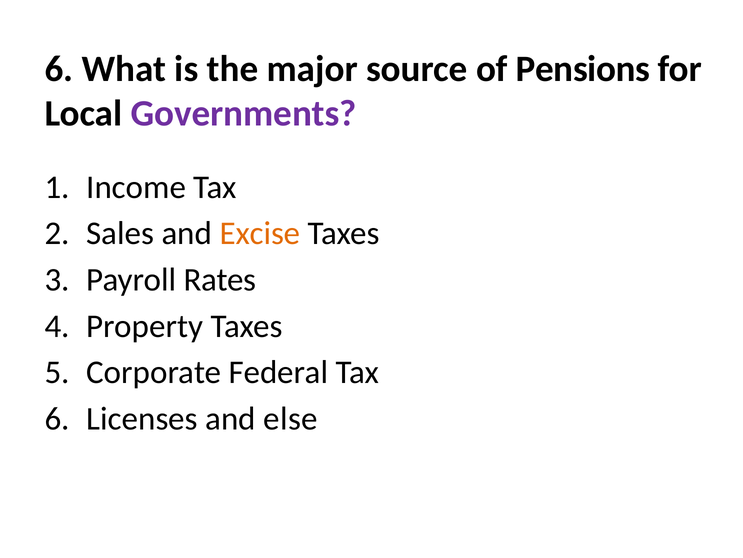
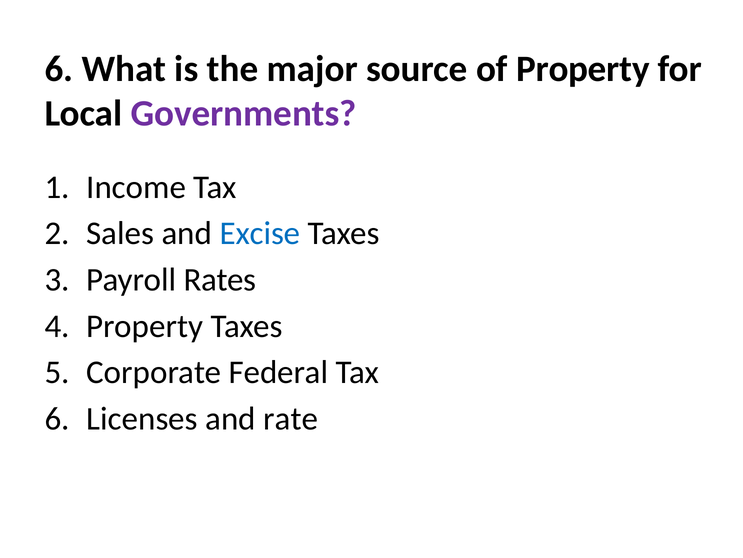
of Pensions: Pensions -> Property
Excise colour: orange -> blue
else: else -> rate
